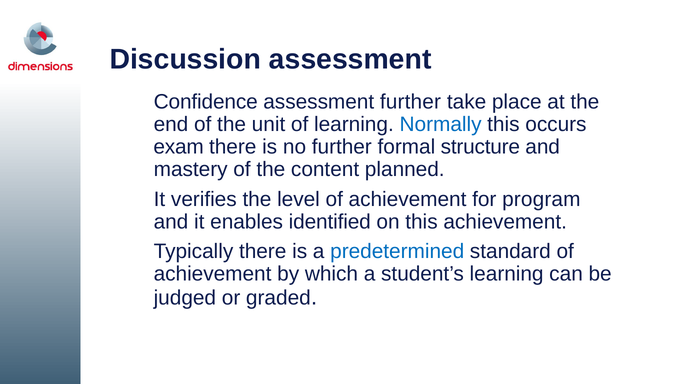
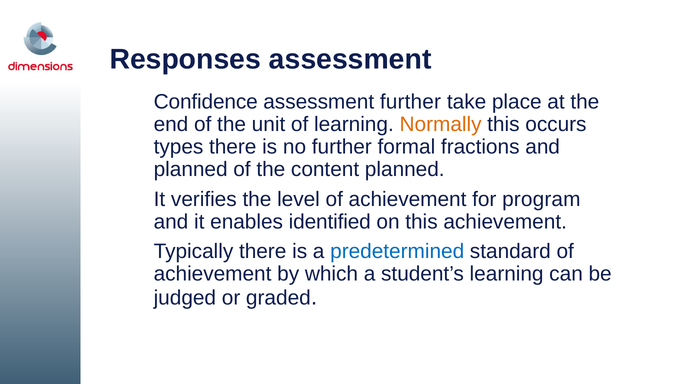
Discussion: Discussion -> Responses
Normally colour: blue -> orange
exam: exam -> types
structure: structure -> fractions
mastery at (191, 169): mastery -> planned
